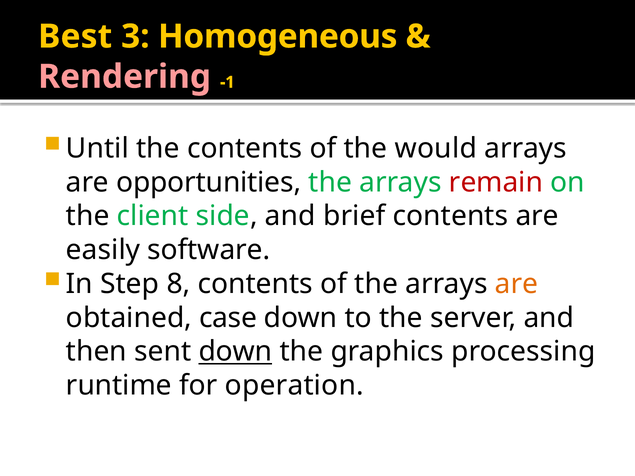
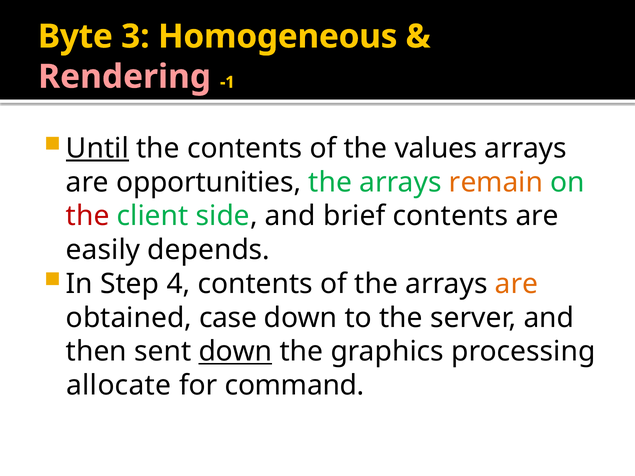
Best: Best -> Byte
Until underline: none -> present
would: would -> values
remain colour: red -> orange
the at (88, 216) colour: black -> red
software: software -> depends
8: 8 -> 4
runtime: runtime -> allocate
operation: operation -> command
